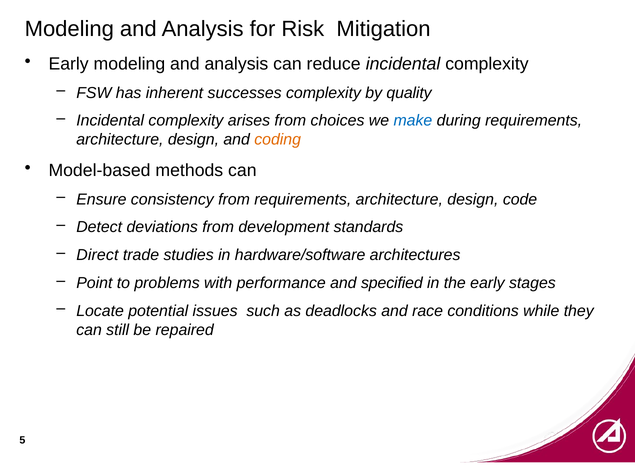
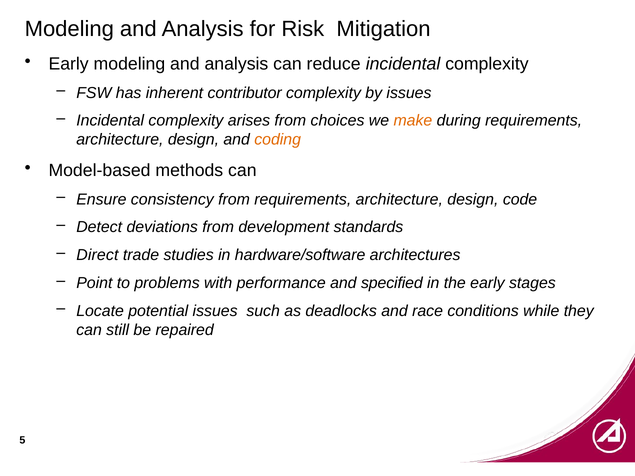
successes: successes -> contributor
by quality: quality -> issues
make colour: blue -> orange
